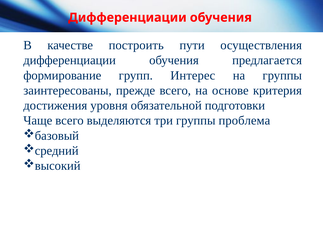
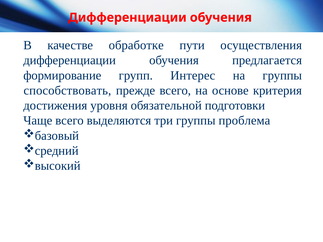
построить: построить -> обработке
заинтересованы: заинтересованы -> способствовать
